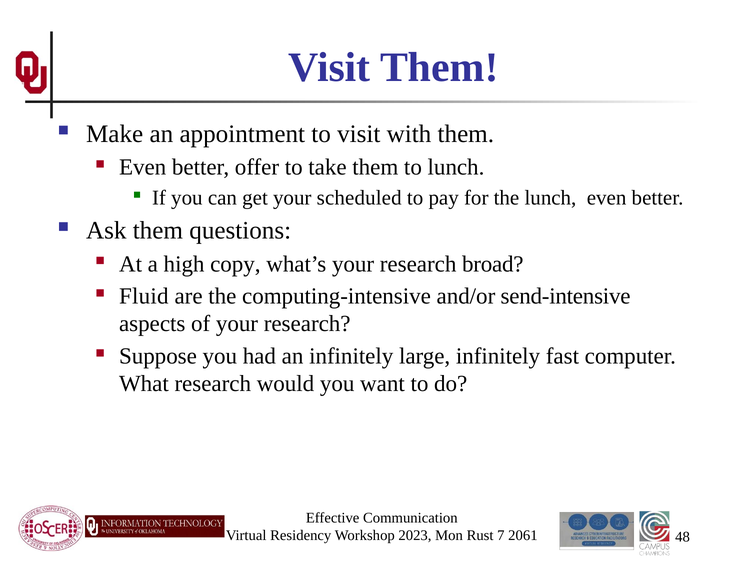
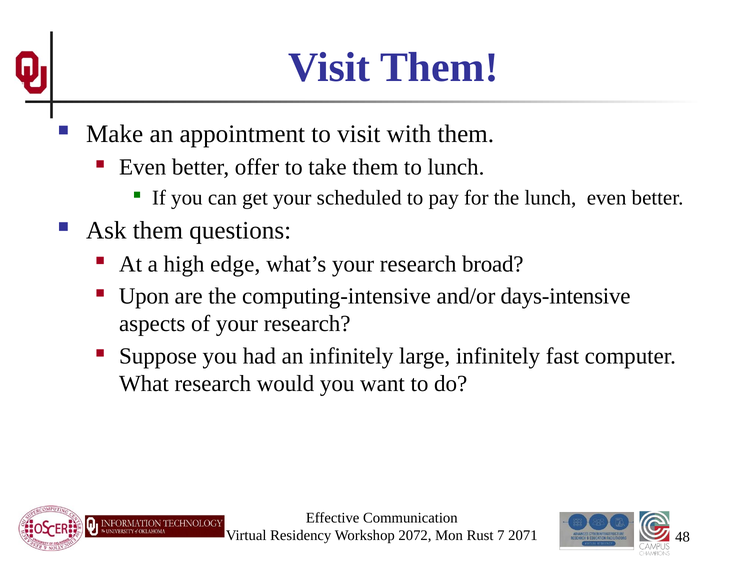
copy: copy -> edge
Fluid: Fluid -> Upon
send-intensive: send-intensive -> days-intensive
2023: 2023 -> 2072
2061: 2061 -> 2071
